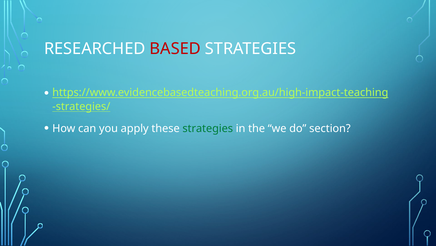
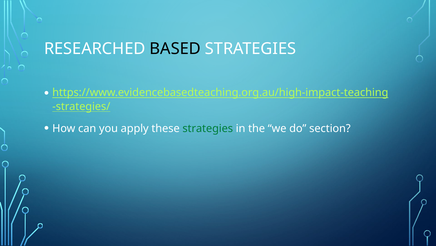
BASED colour: red -> black
